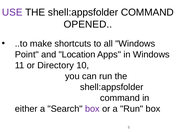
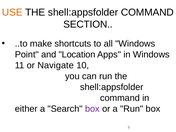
USE colour: purple -> orange
OPENED: OPENED -> SECTION
Directory: Directory -> Navigate
